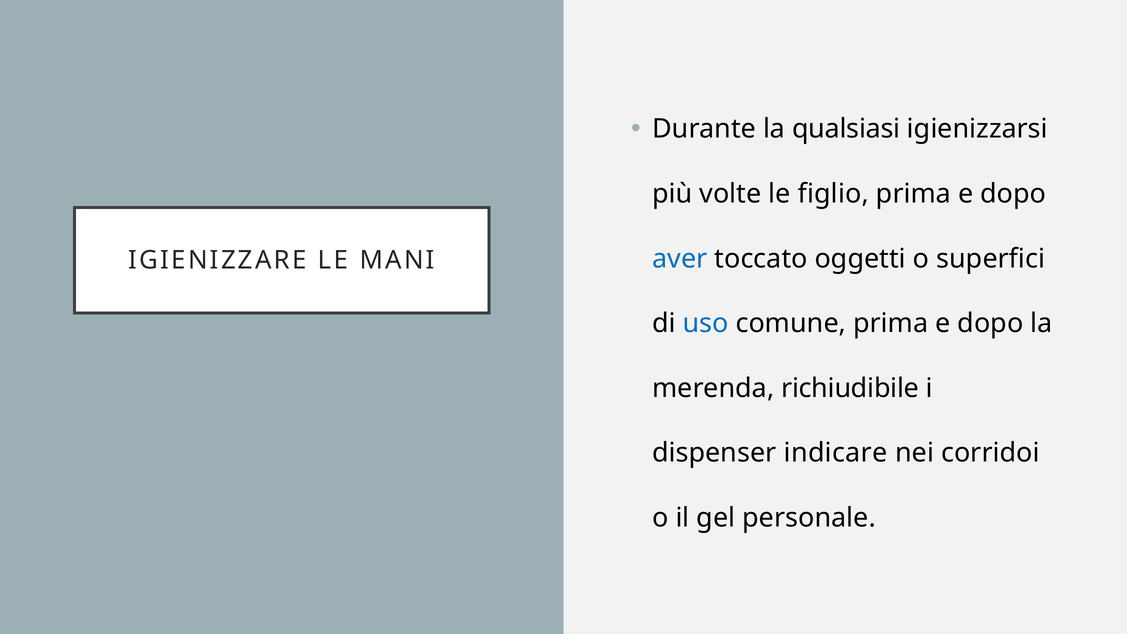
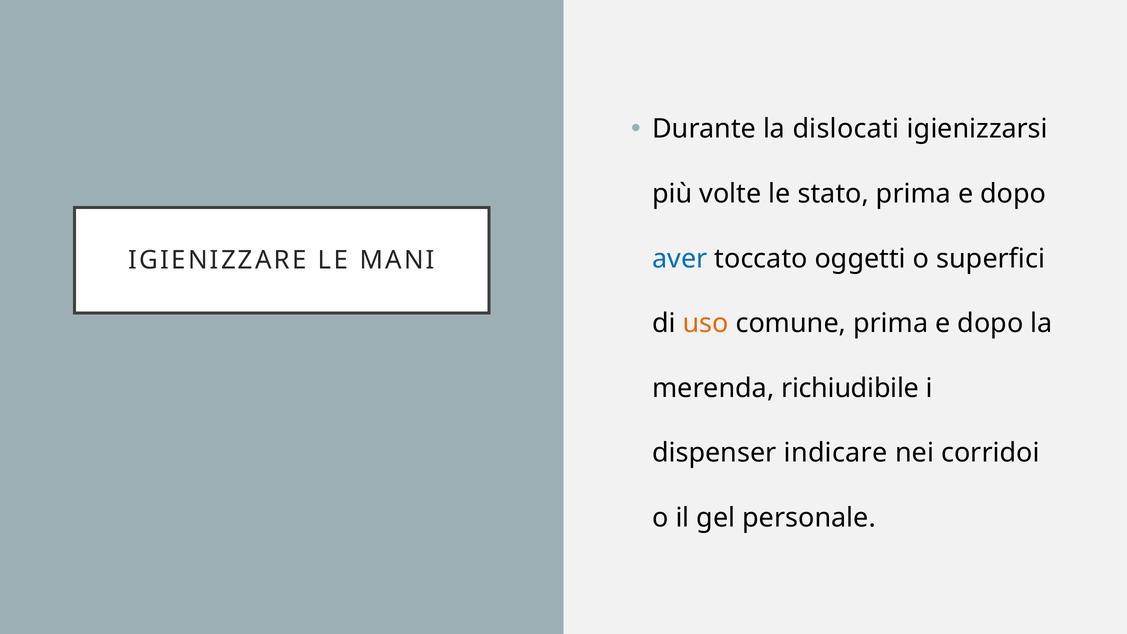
qualsiasi: qualsiasi -> dislocati
figlio: figlio -> stato
uso colour: blue -> orange
